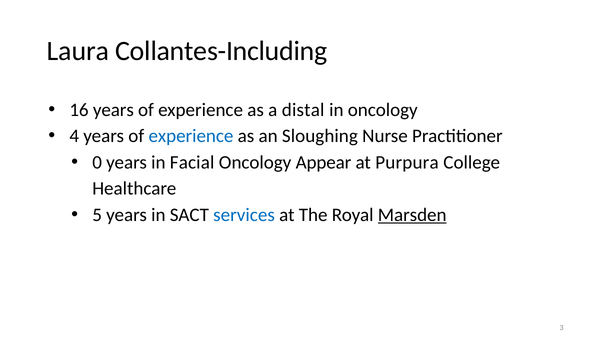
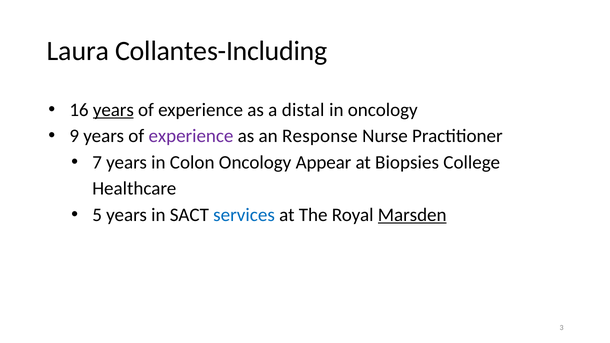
years at (113, 110) underline: none -> present
4: 4 -> 9
experience at (191, 136) colour: blue -> purple
Sloughing: Sloughing -> Response
0: 0 -> 7
Facial: Facial -> Colon
Purpura: Purpura -> Biopsies
